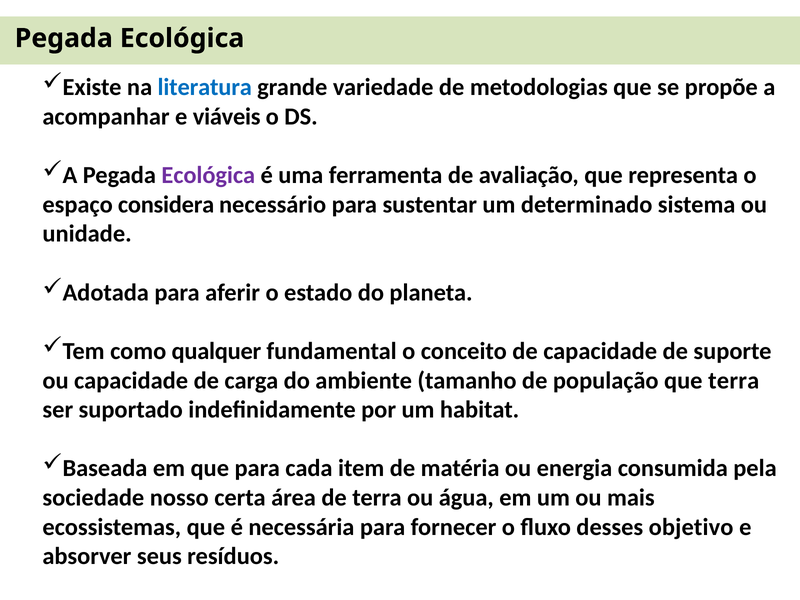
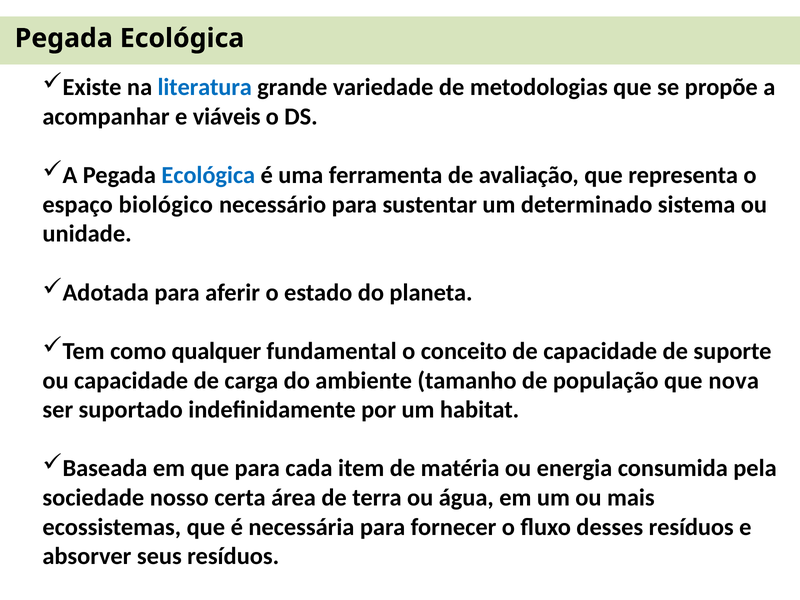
Ecológica at (208, 175) colour: purple -> blue
considera: considera -> biológico
que terra: terra -> nova
desses objetivo: objetivo -> resíduos
